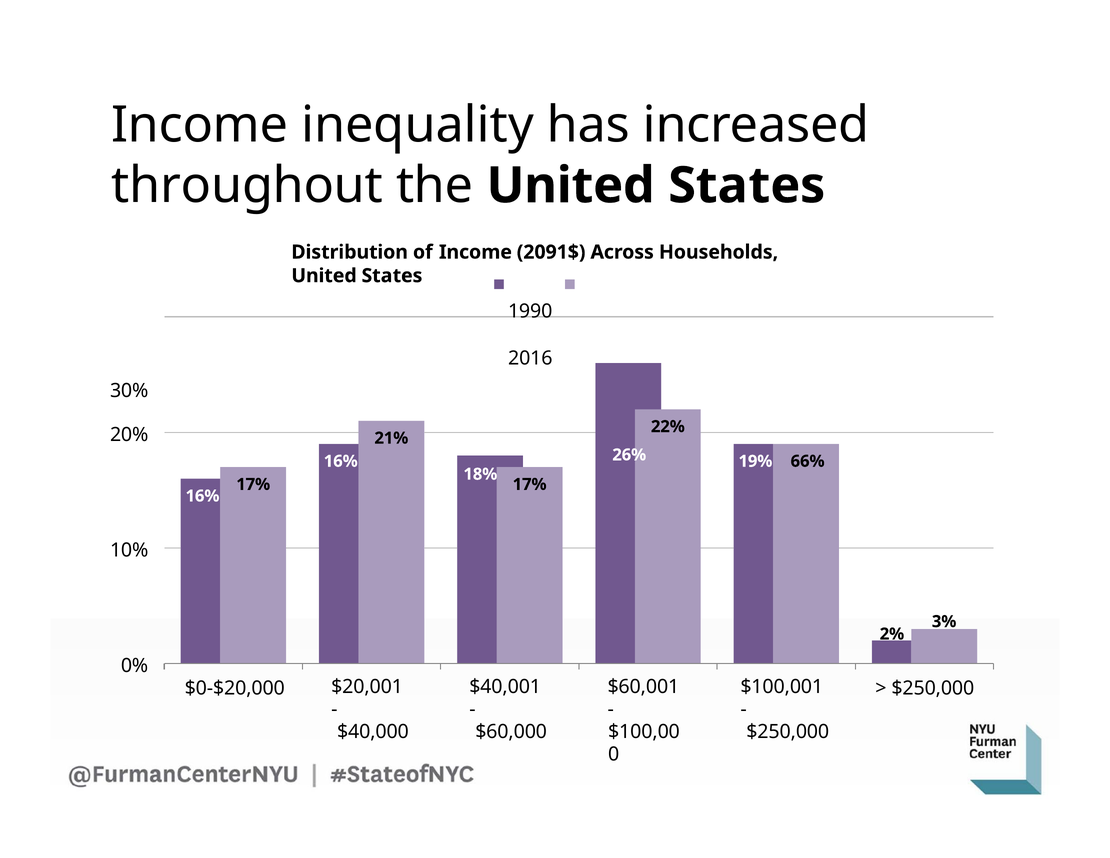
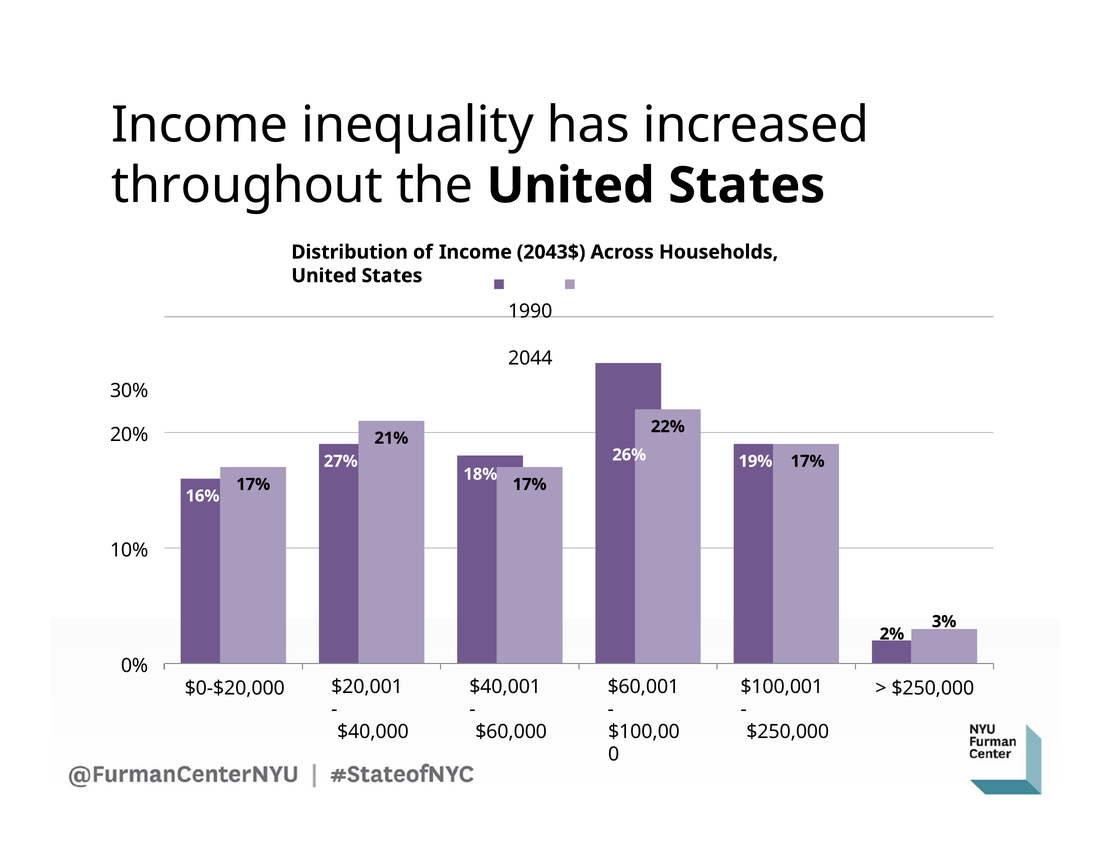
2091$: 2091$ -> 2043$
2016: 2016 -> 2044
16% at (341, 461): 16% -> 27%
19% 66%: 66% -> 17%
